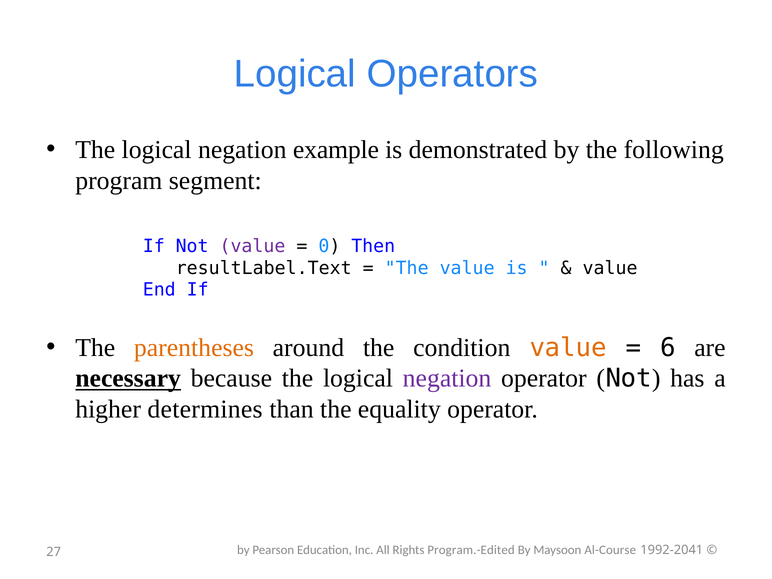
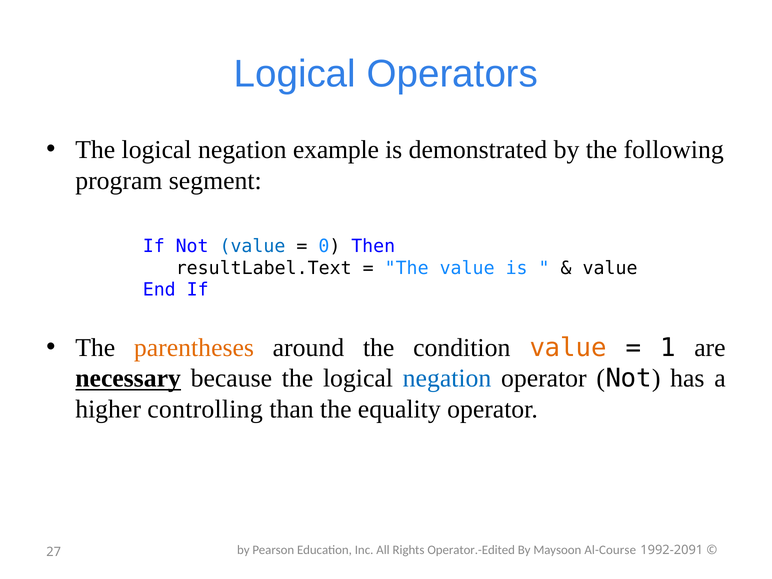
value at (252, 246) colour: purple -> blue
6: 6 -> 1
negation at (447, 378) colour: purple -> blue
determines: determines -> controlling
Program.-Edited: Program.-Edited -> Operator.-Edited
1992-2041: 1992-2041 -> 1992-2091
